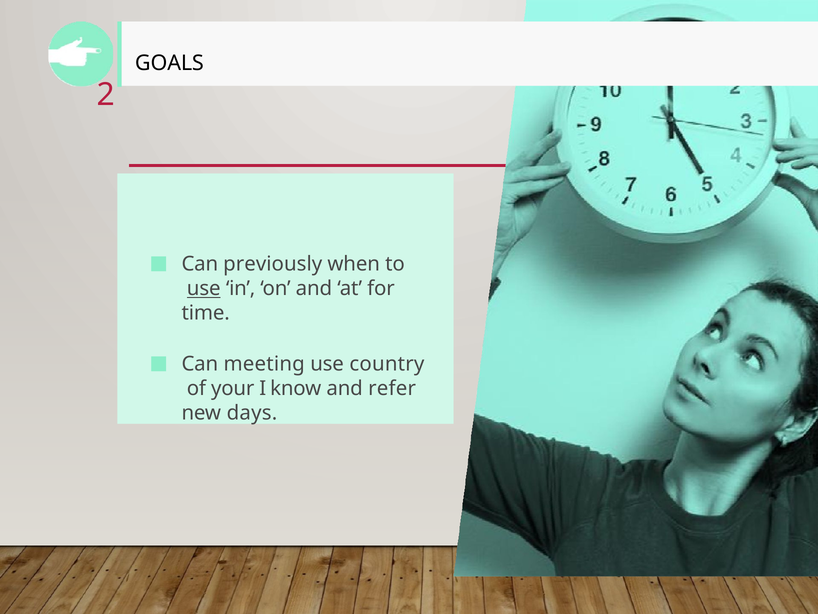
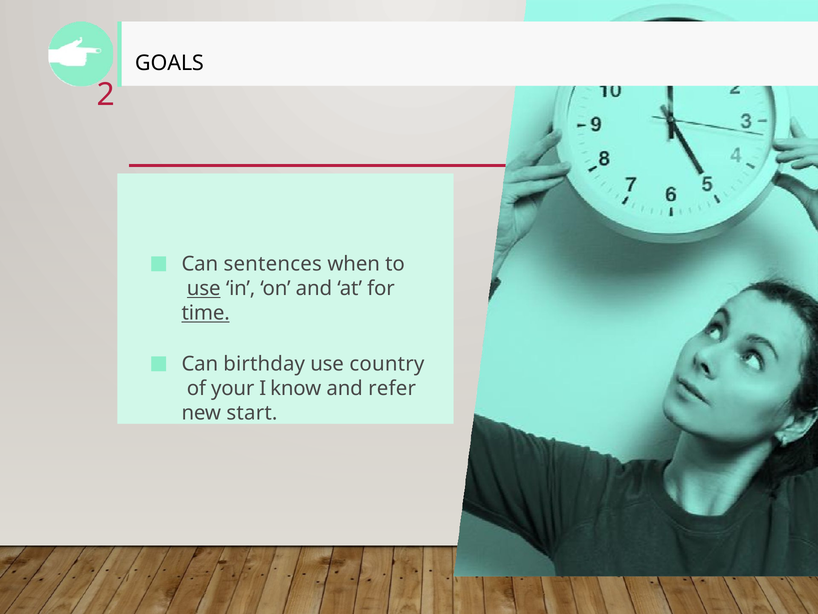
previously: previously -> sentences
time underline: none -> present
meeting: meeting -> birthday
days: days -> start
